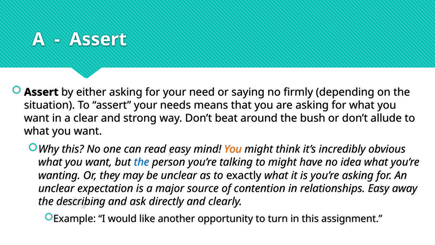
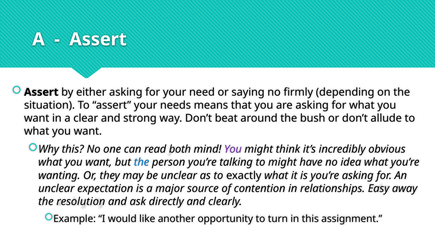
read easy: easy -> both
You at (233, 149) colour: orange -> purple
describing: describing -> resolution
